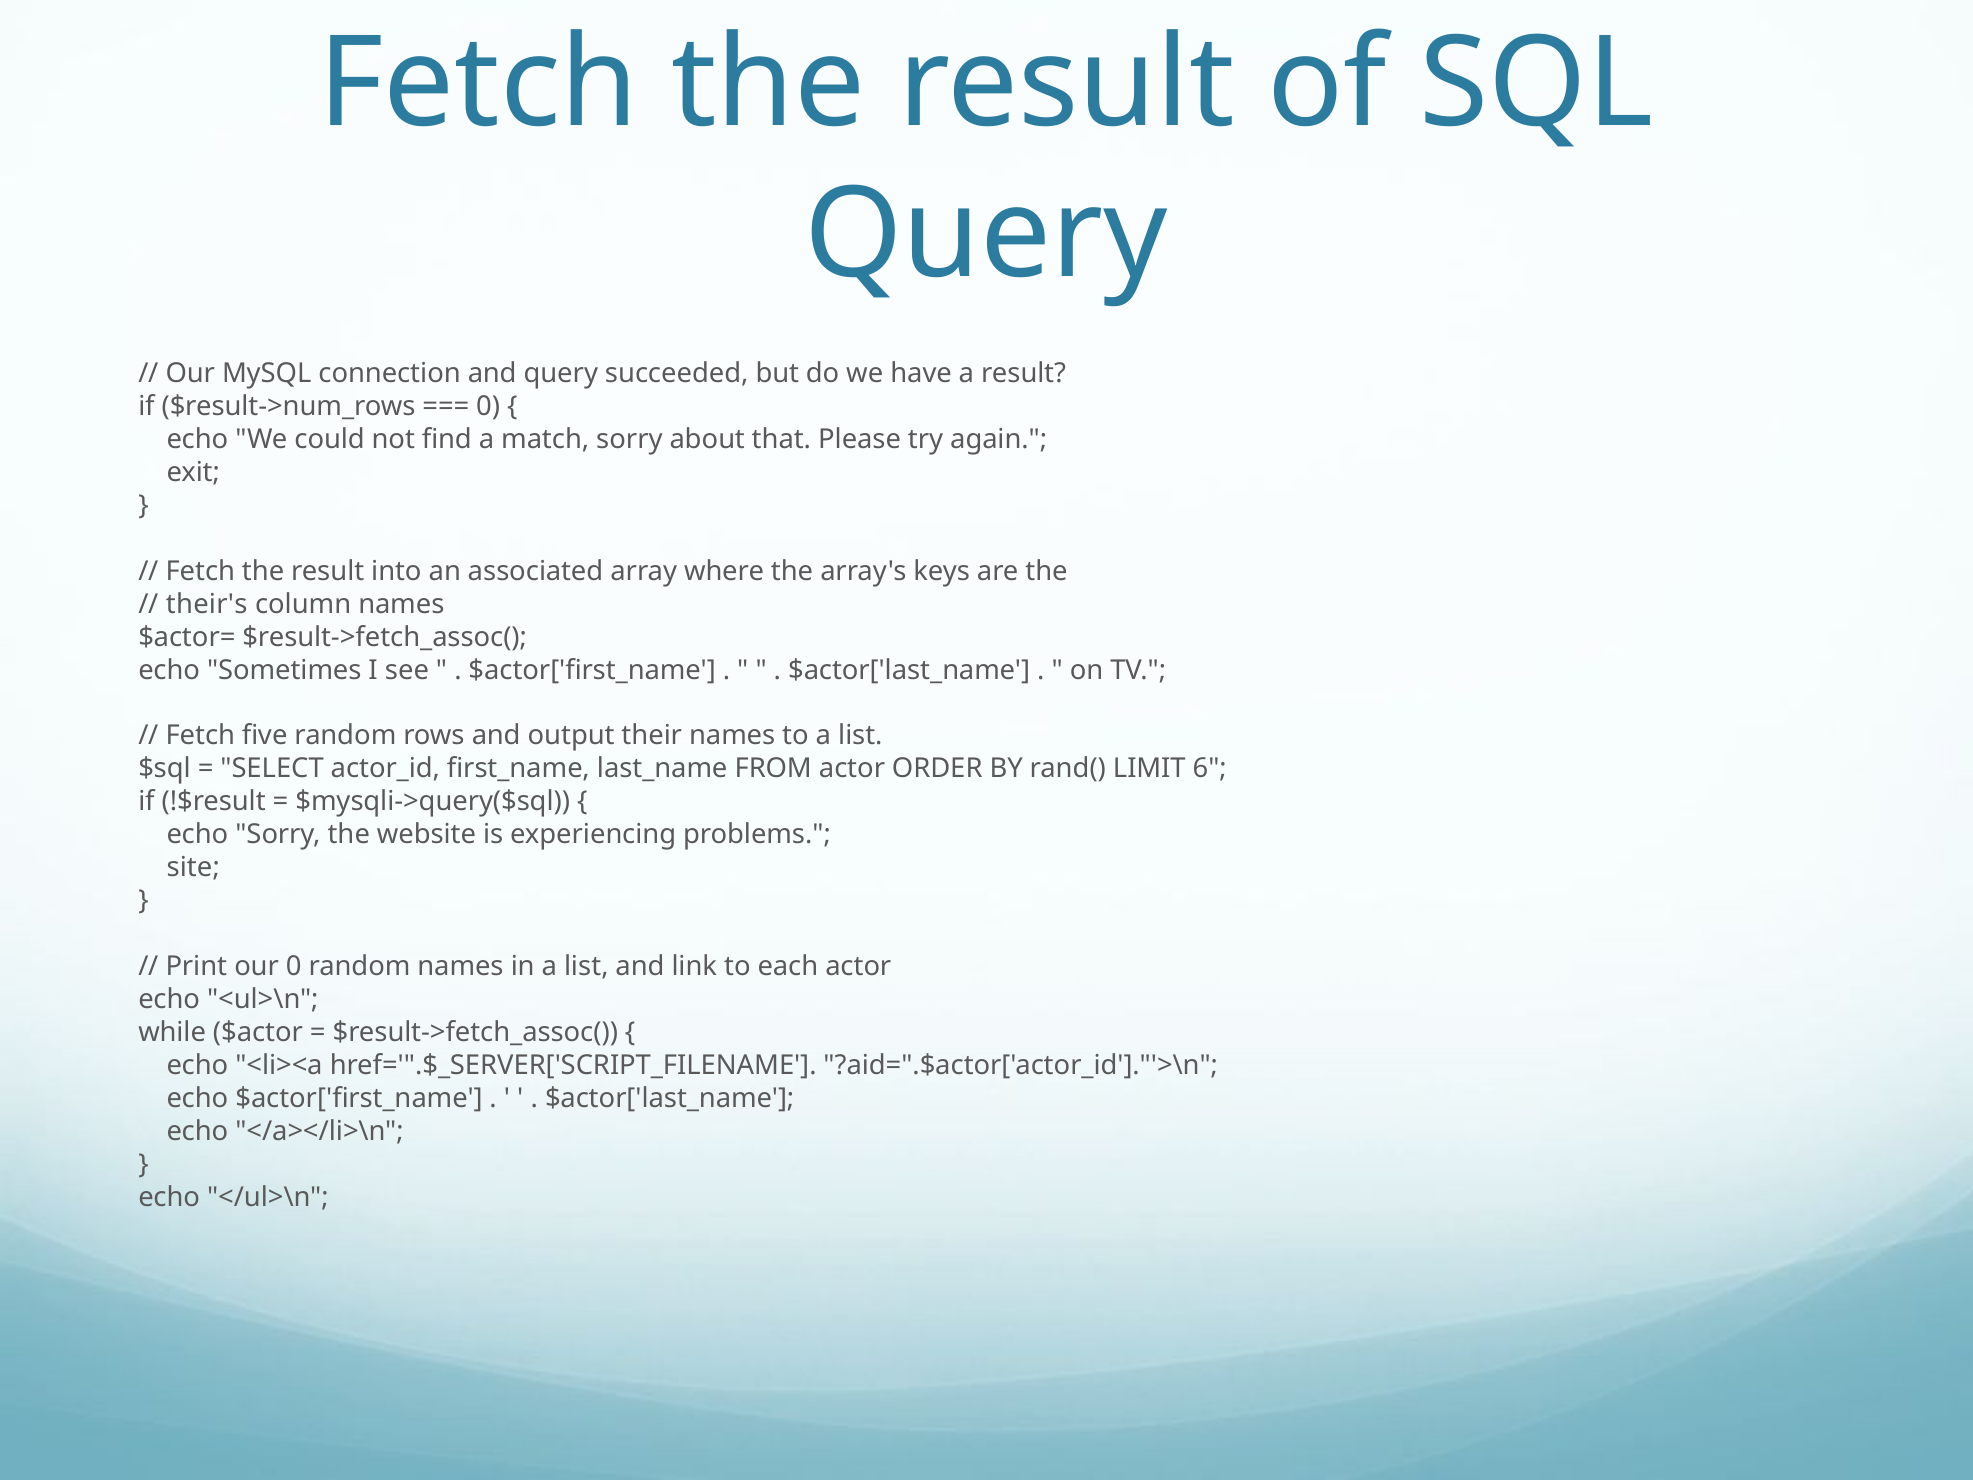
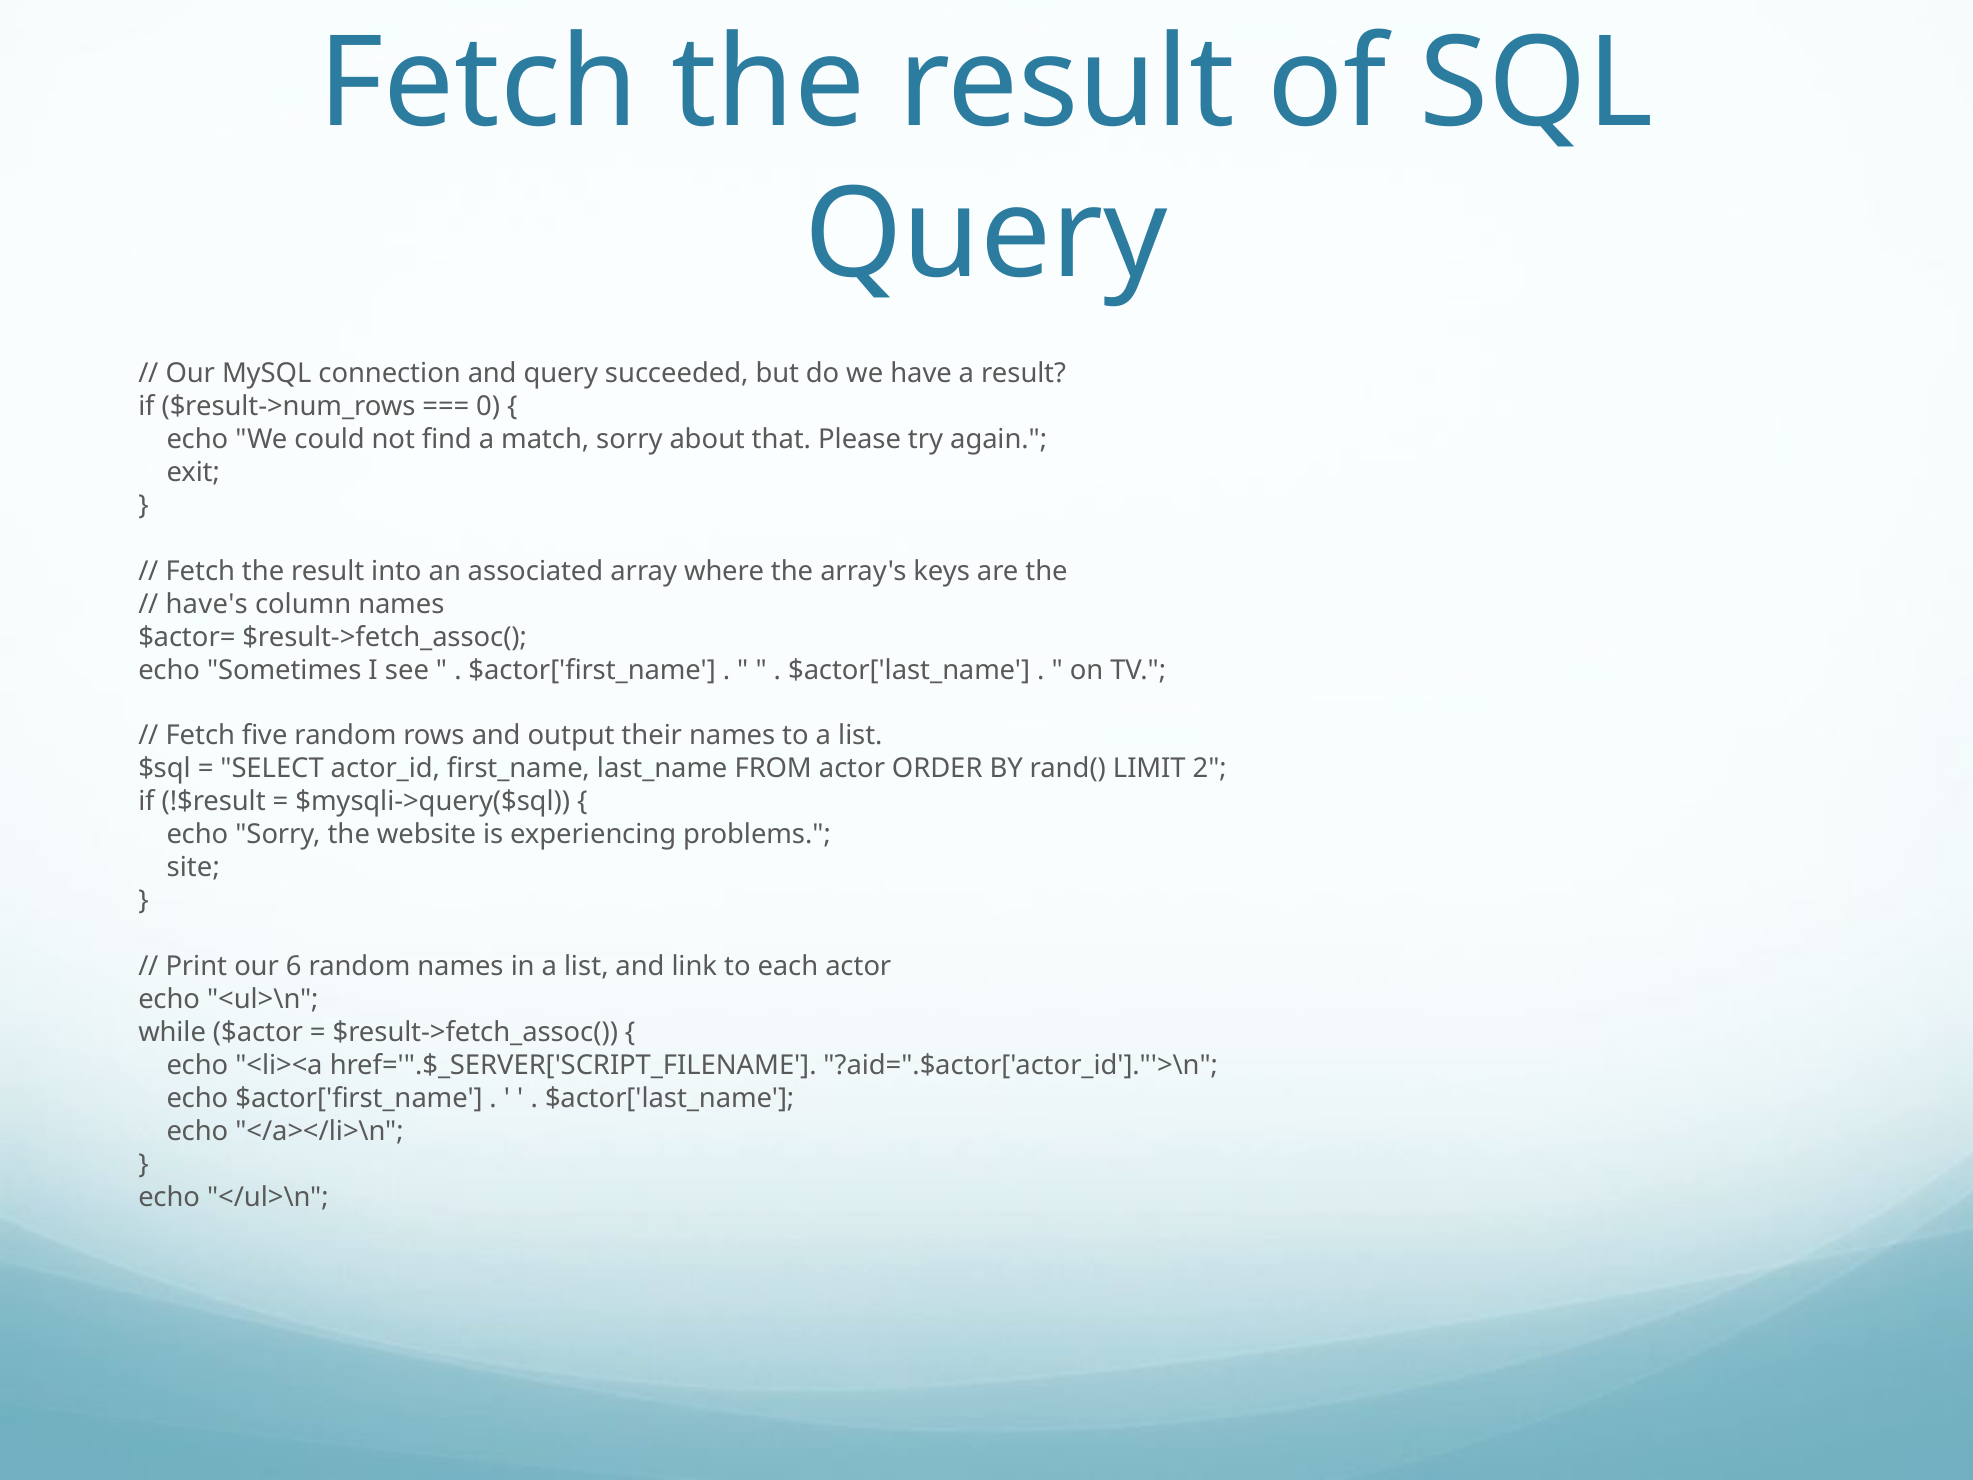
their's: their's -> have's
6: 6 -> 2
our 0: 0 -> 6
